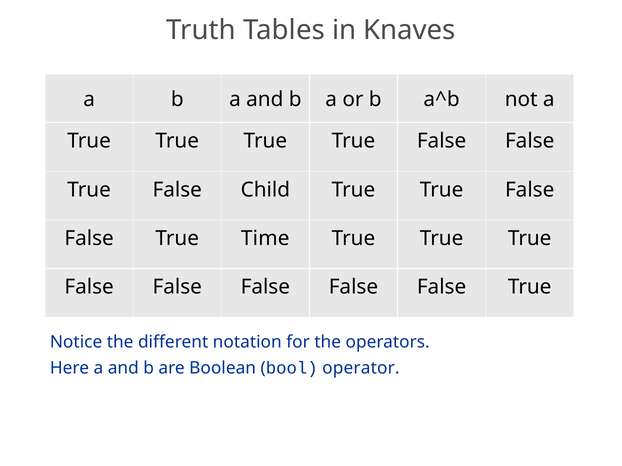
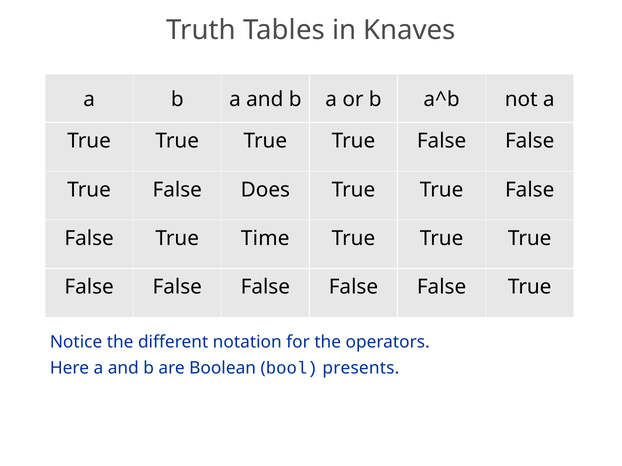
Child: Child -> Does
operator: operator -> presents
